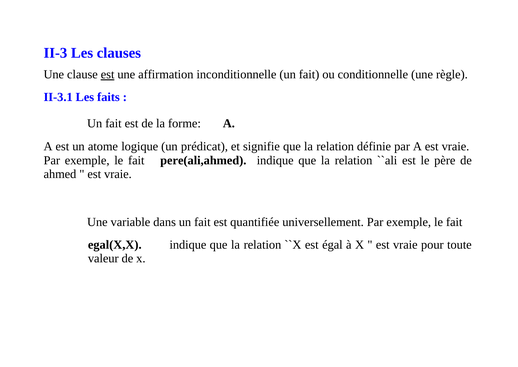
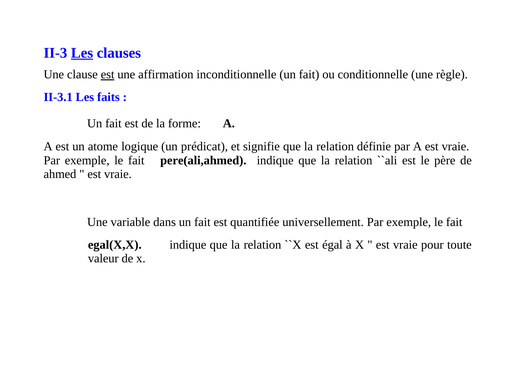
Les at (82, 53) underline: none -> present
